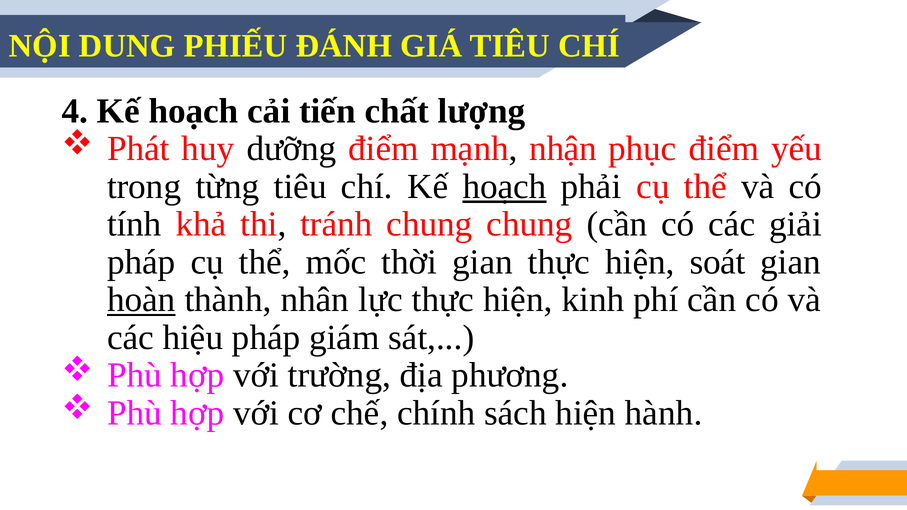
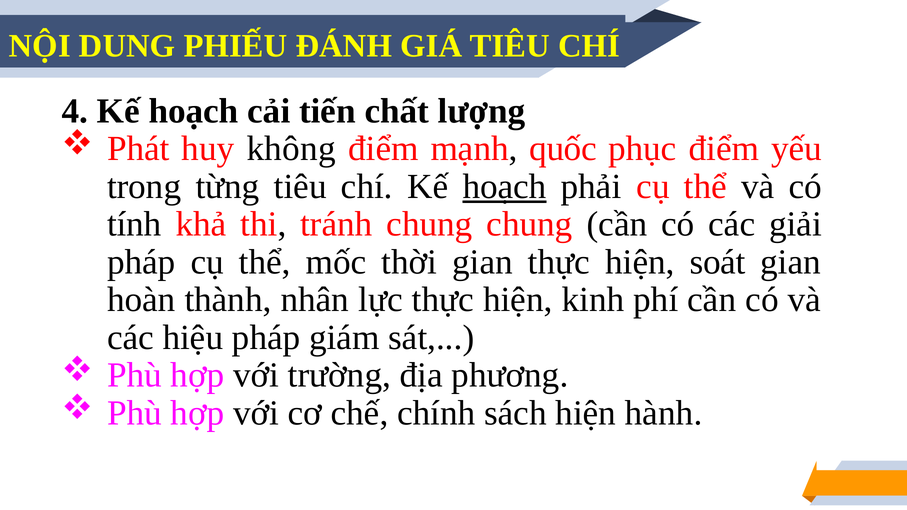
dưỡng: dưỡng -> không
nhận: nhận -> quốc
hoàn underline: present -> none
